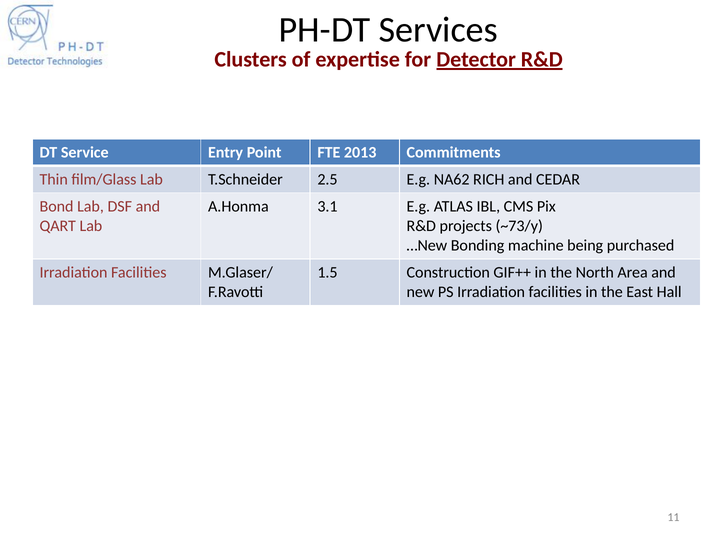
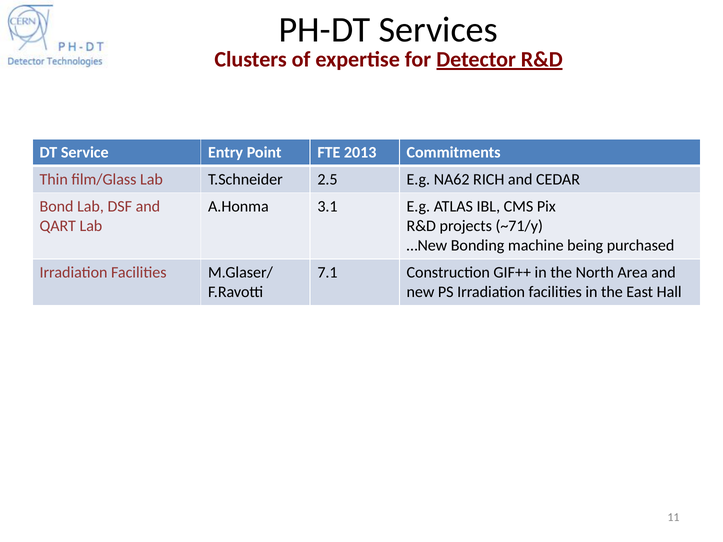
~73/y: ~73/y -> ~71/y
1.5: 1.5 -> 7.1
